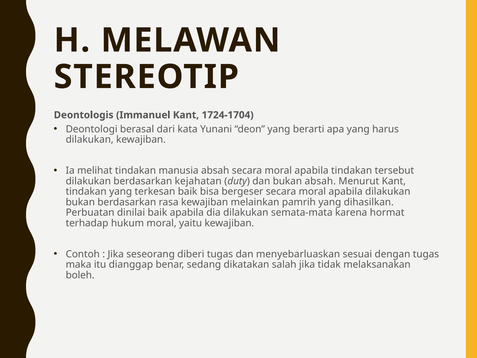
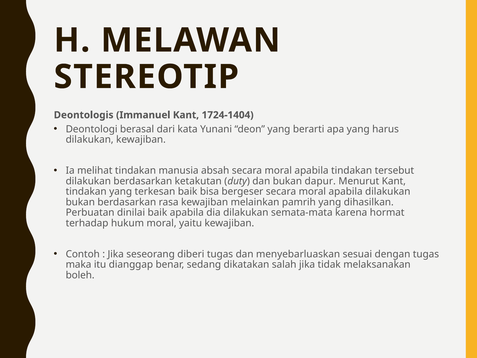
1724-1704: 1724-1704 -> 1724-1404
kejahatan: kejahatan -> ketakutan
bukan absah: absah -> dapur
